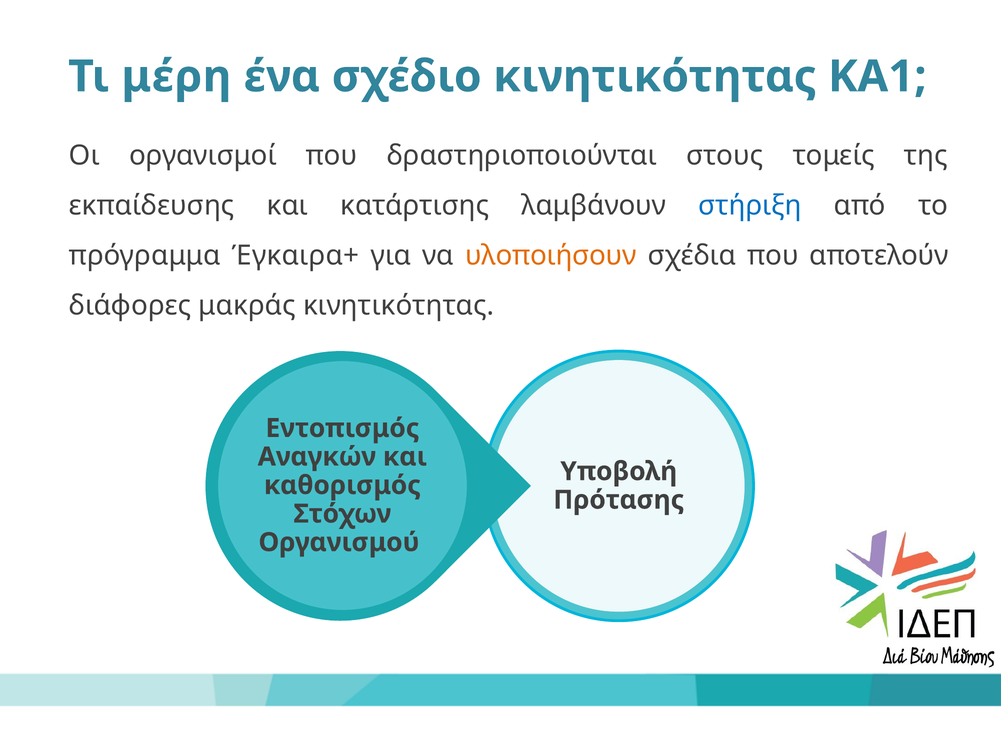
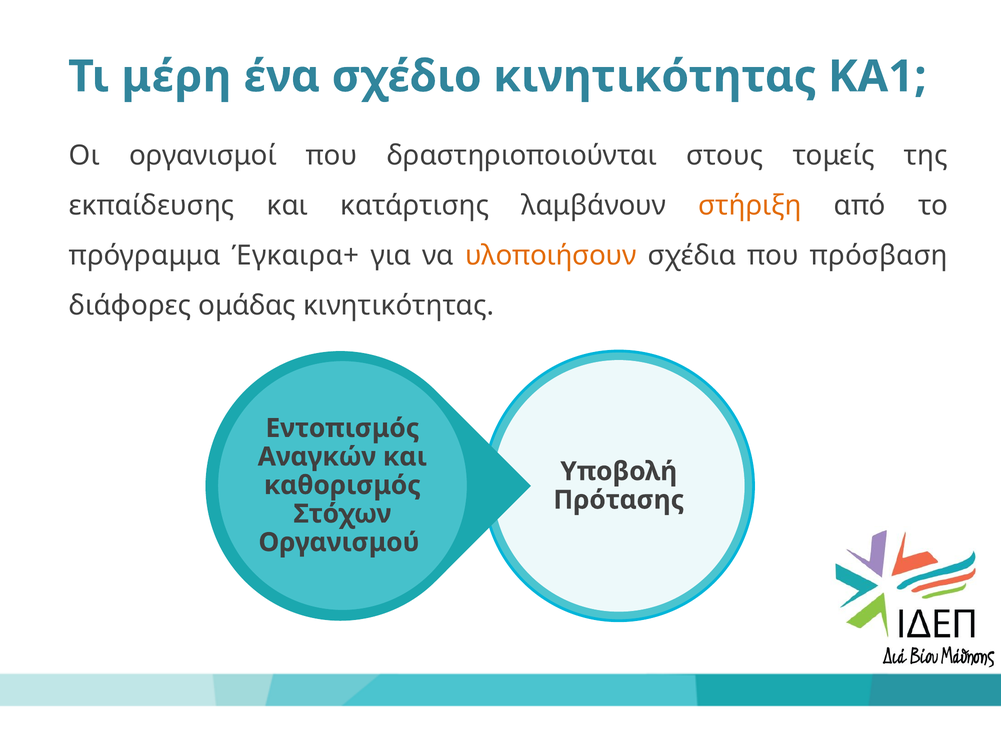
στήριξη colour: blue -> orange
αποτελούν: αποτελούν -> πρόσβαση
μακράς: μακράς -> ομάδας
